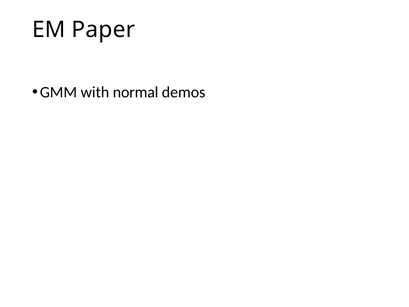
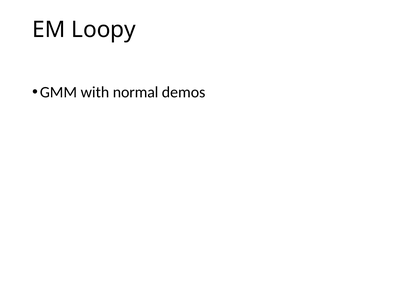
Paper: Paper -> Loopy
